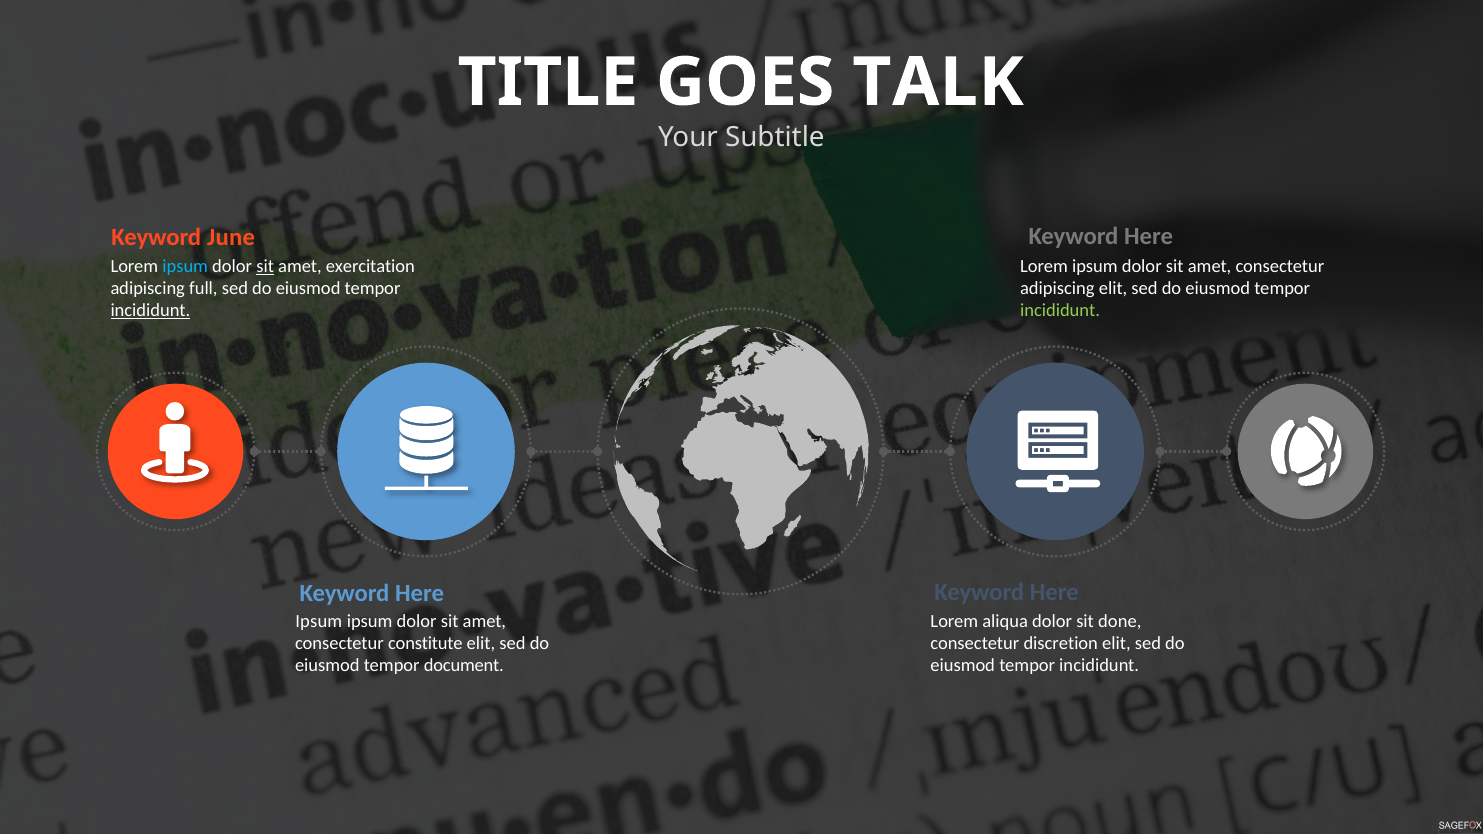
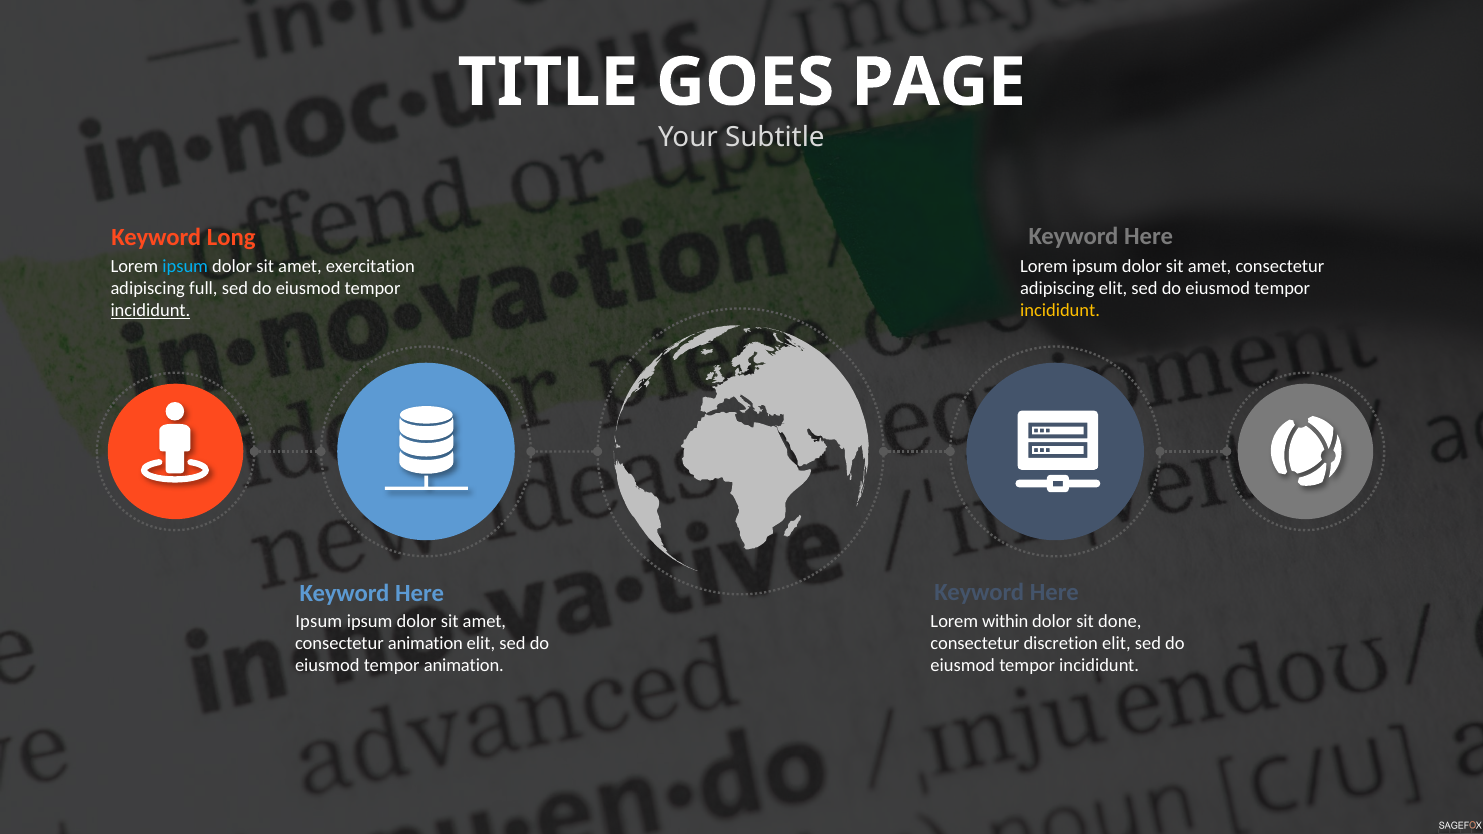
TALK: TALK -> PAGE
June: June -> Long
sit at (265, 266) underline: present -> none
incididunt at (1060, 311) colour: light green -> yellow
aliqua: aliqua -> within
consectetur constitute: constitute -> animation
tempor document: document -> animation
